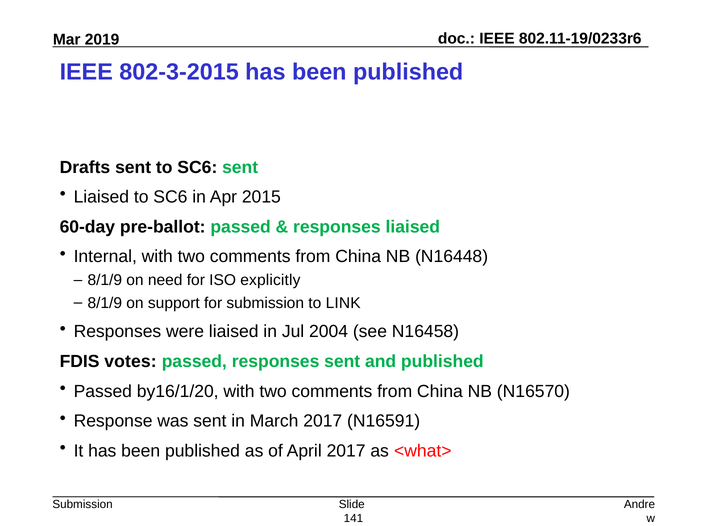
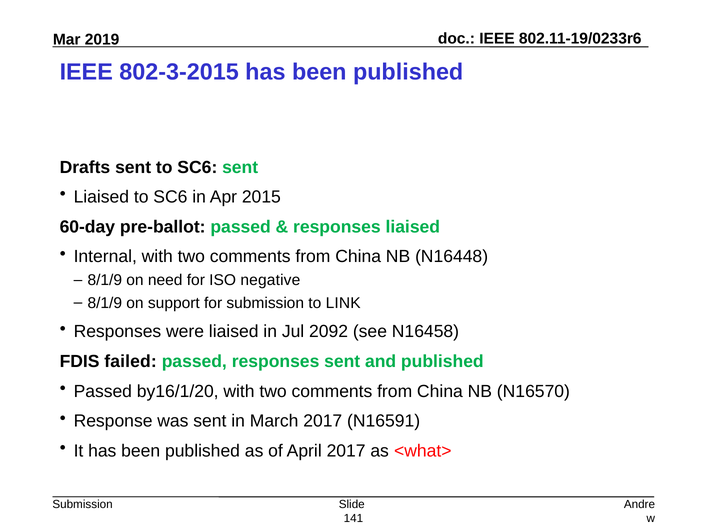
explicitly: explicitly -> negative
2004: 2004 -> 2092
votes: votes -> failed
